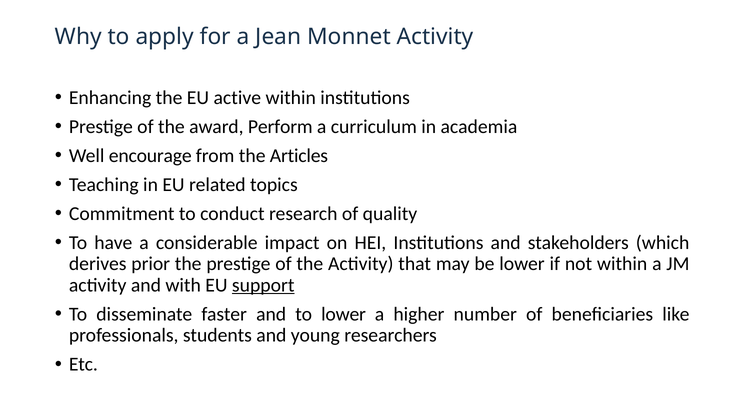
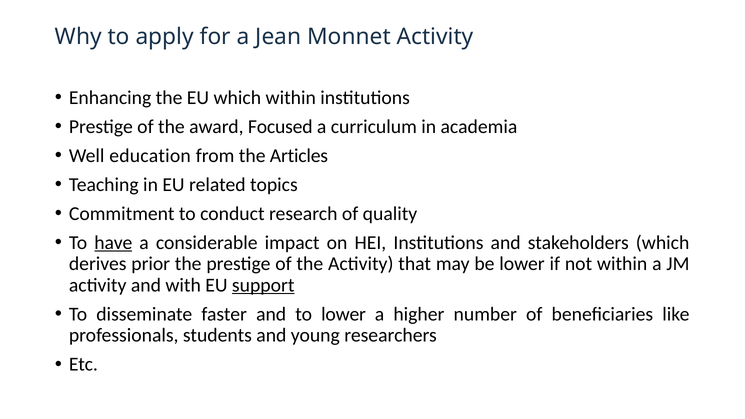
EU active: active -> which
Perform: Perform -> Focused
encourage: encourage -> education
have underline: none -> present
